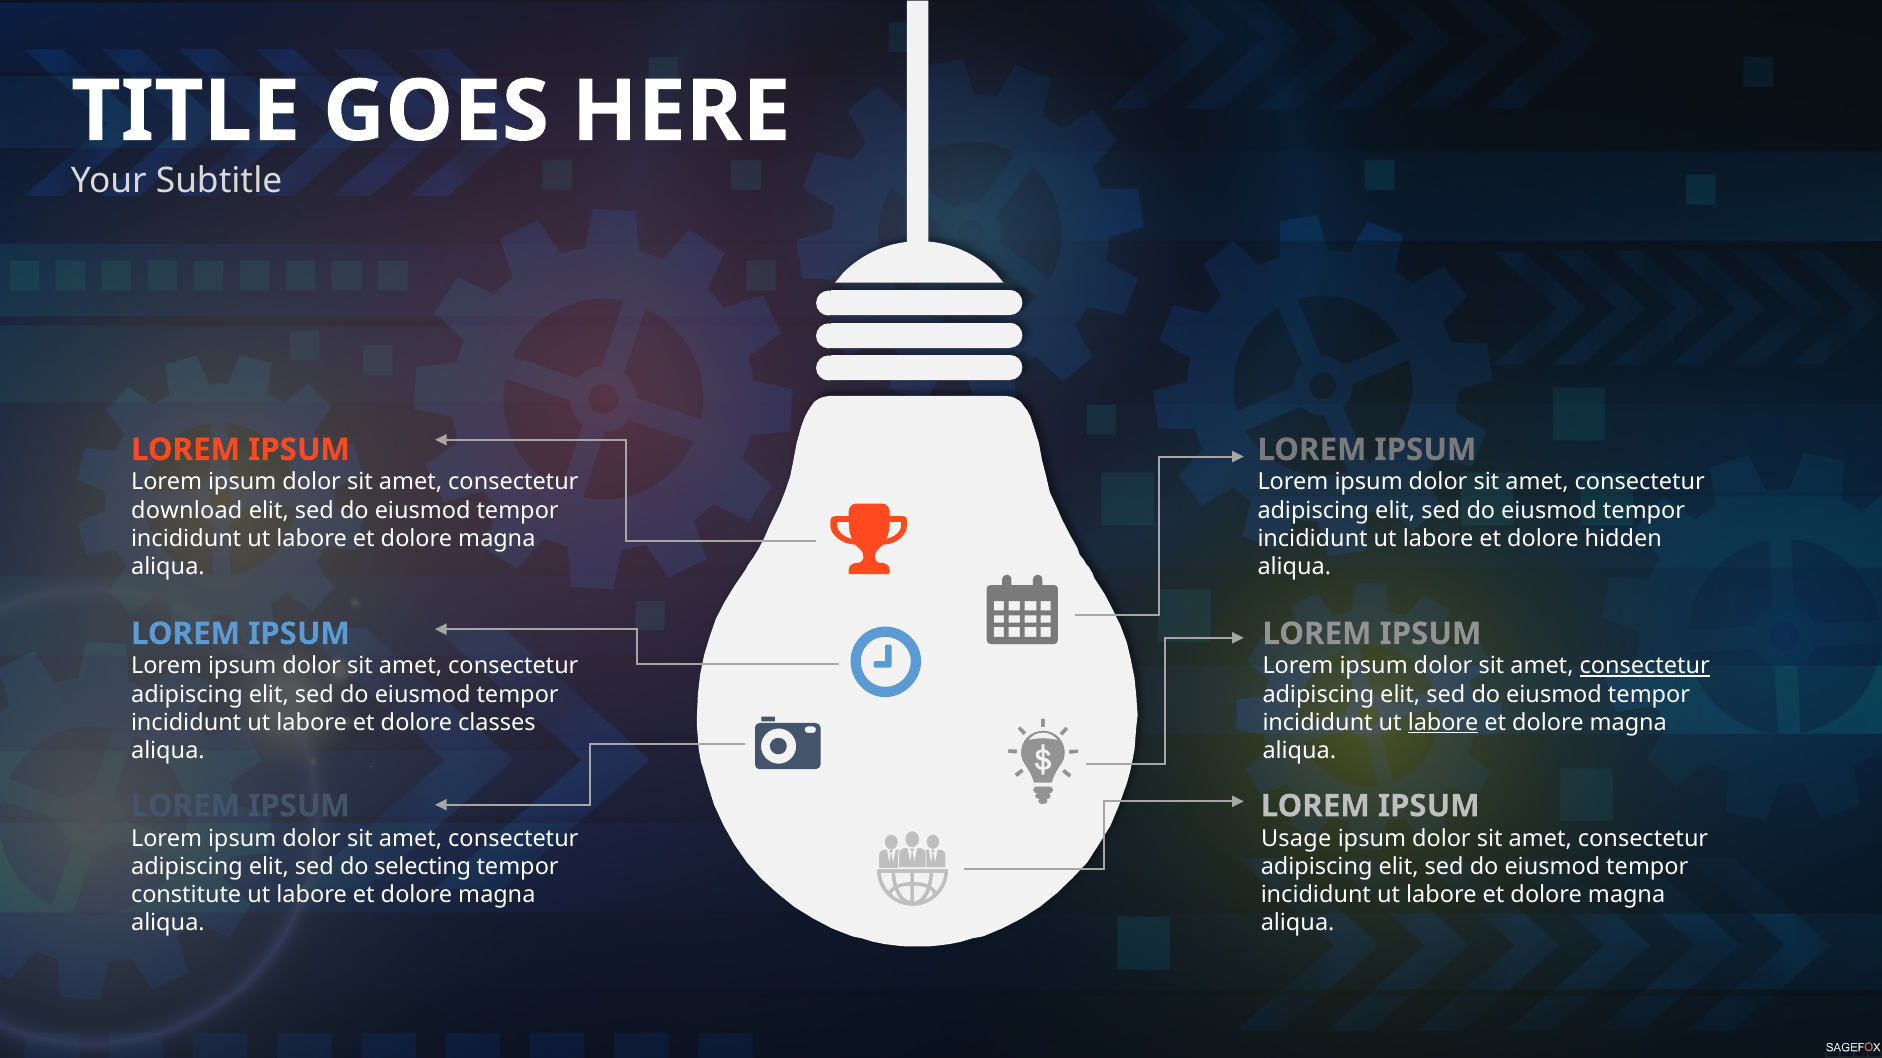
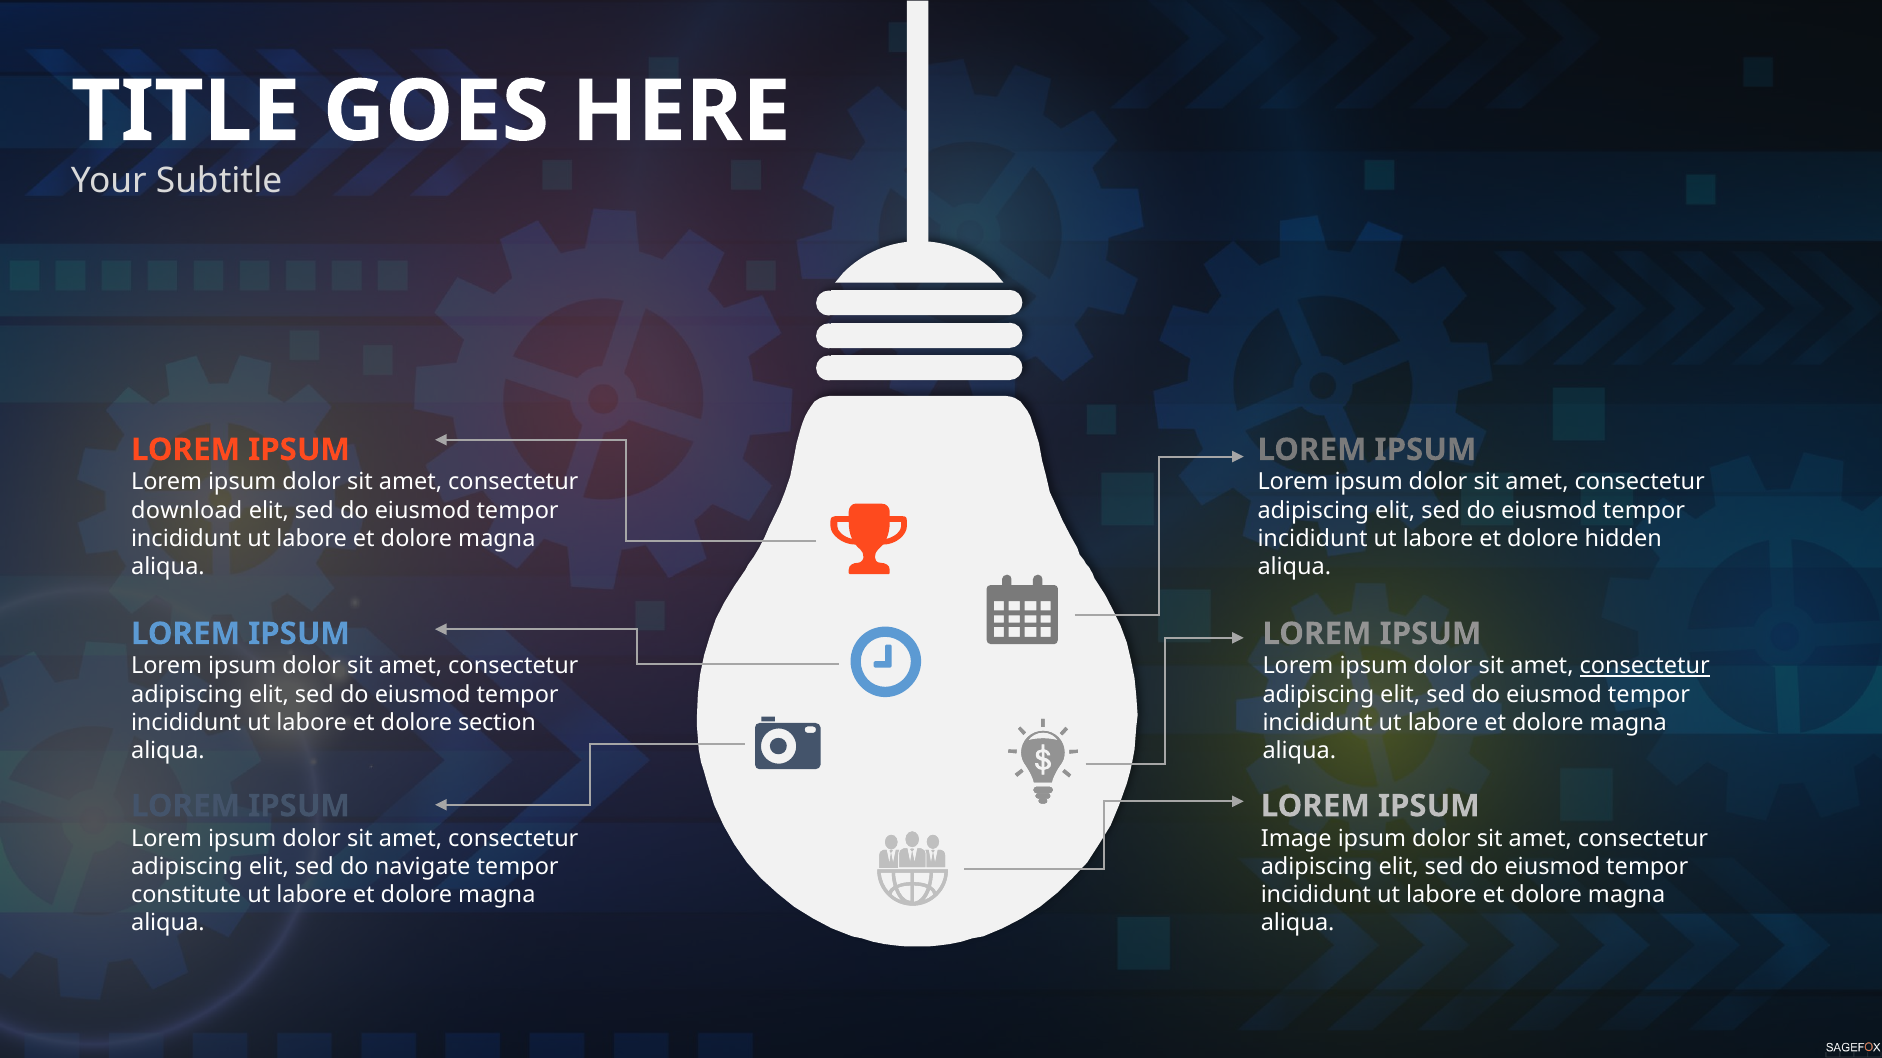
classes: classes -> section
labore at (1443, 723) underline: present -> none
Usage: Usage -> Image
selecting: selecting -> navigate
